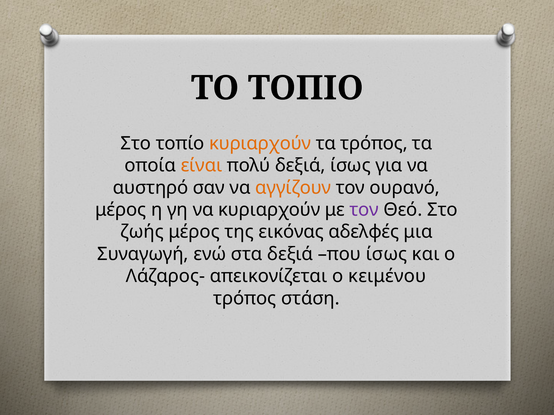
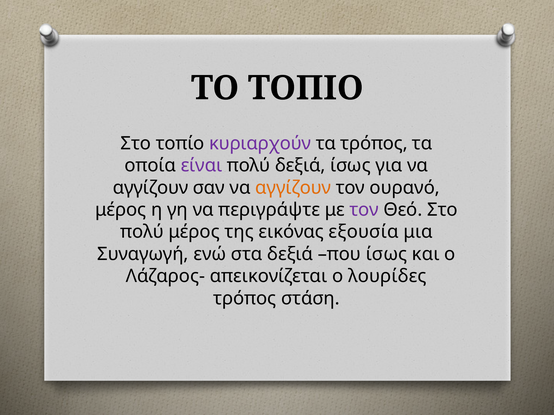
κυριαρχούν at (260, 144) colour: orange -> purple
είναι colour: orange -> purple
αυστηρό at (151, 188): αυστηρό -> αγγίζουν
να κυριαρχούν: κυριαρχούν -> περιγράψτε
ζωής at (142, 232): ζωής -> πολύ
αδελφές: αδελφές -> εξουσία
κειμένου: κειμένου -> λουρίδες
